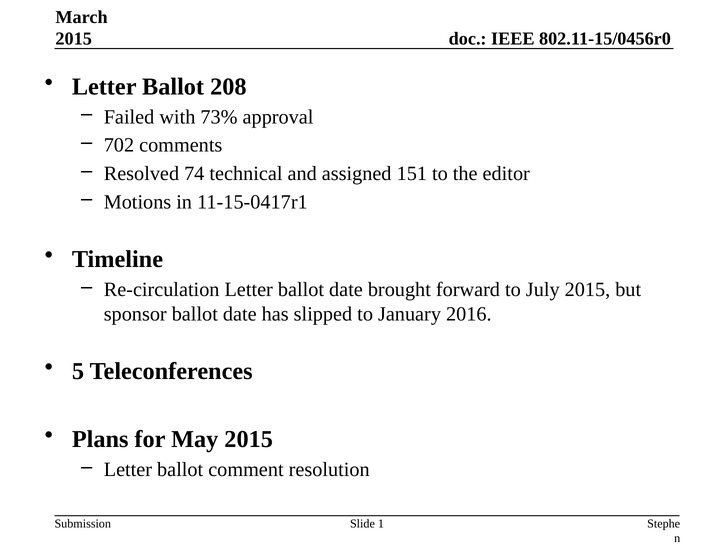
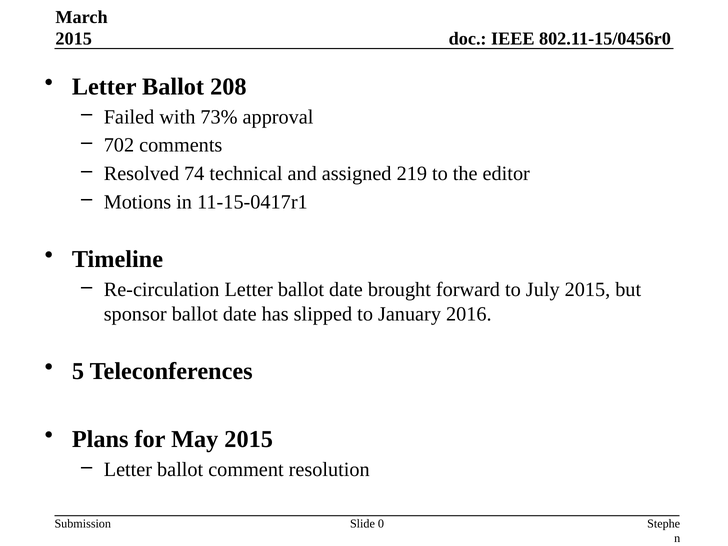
151: 151 -> 219
1: 1 -> 0
